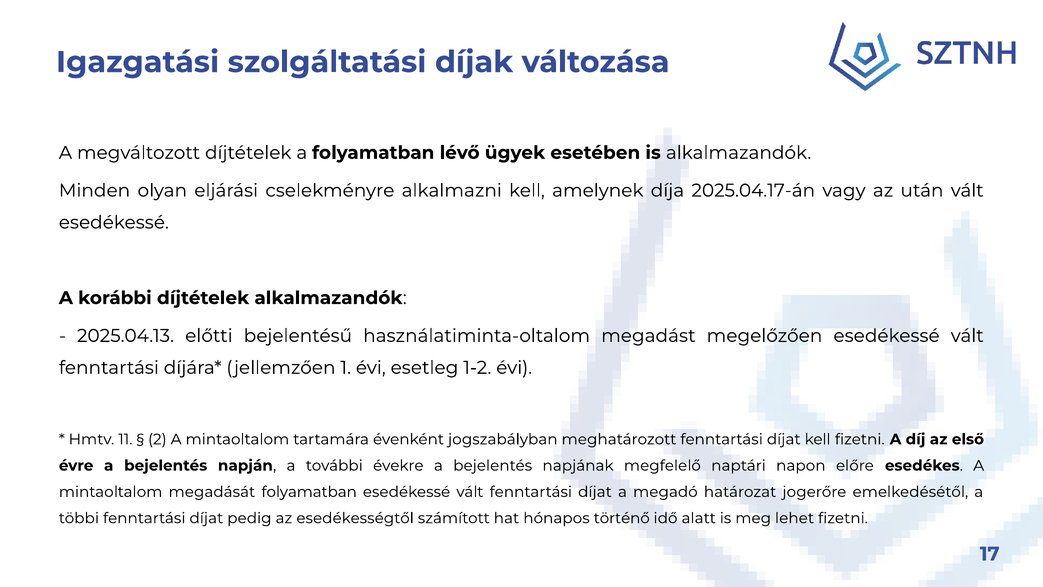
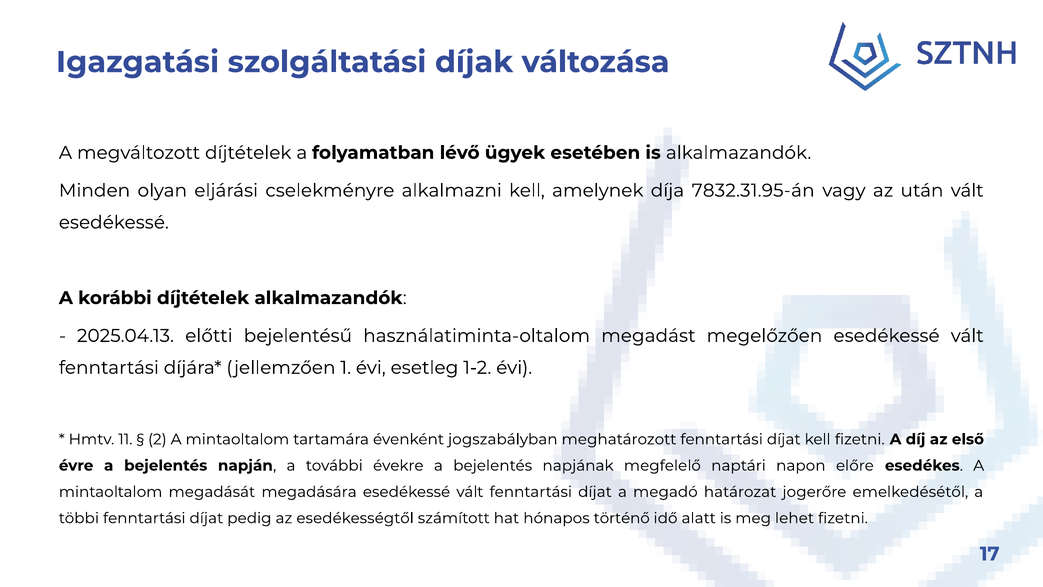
2025.04.17-án: 2025.04.17-án -> 7832.31.95-án
megadását folyamatban: folyamatban -> megadására
